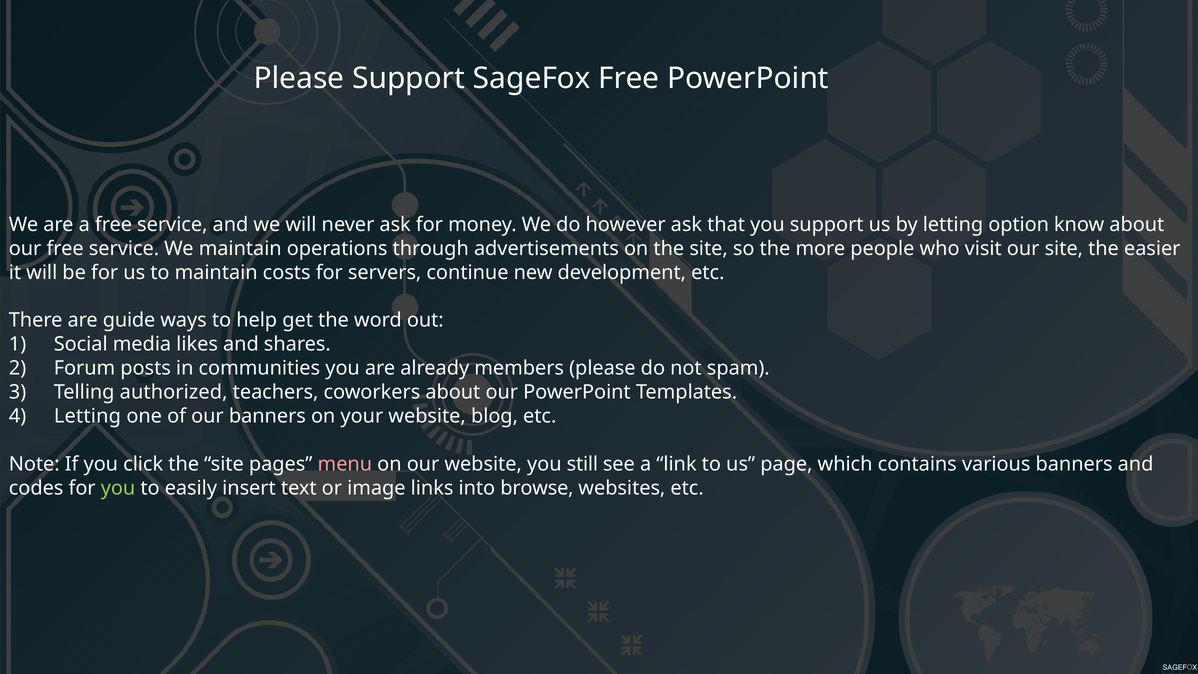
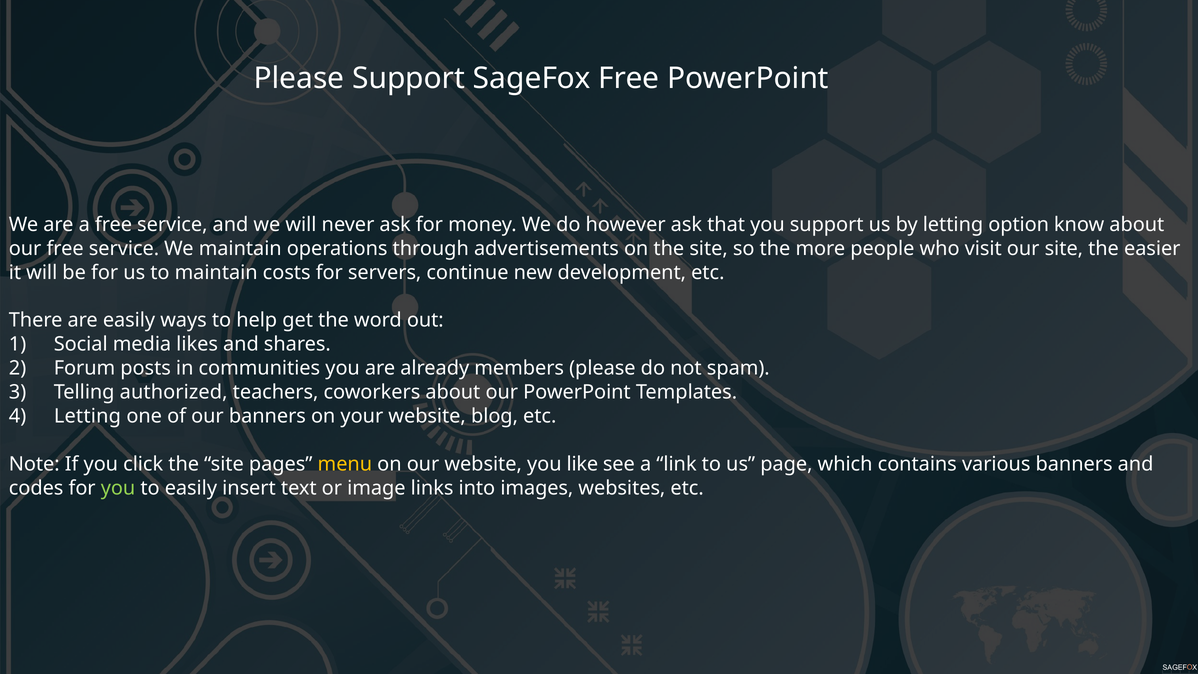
are guide: guide -> easily
menu colour: pink -> yellow
still: still -> like
browse: browse -> images
